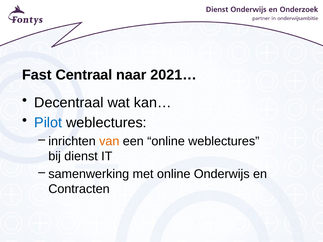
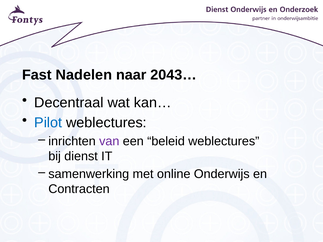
Centraal: Centraal -> Nadelen
2021…: 2021… -> 2043…
van colour: orange -> purple
een online: online -> beleid
